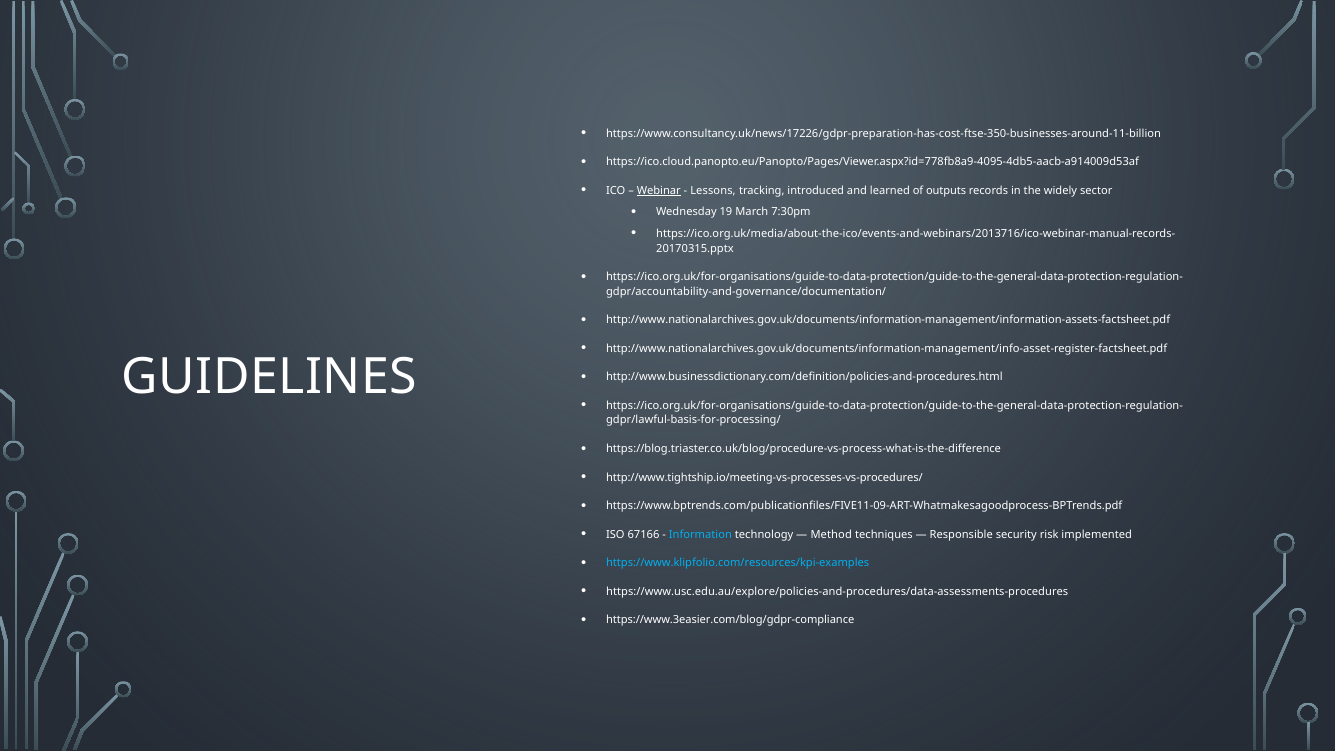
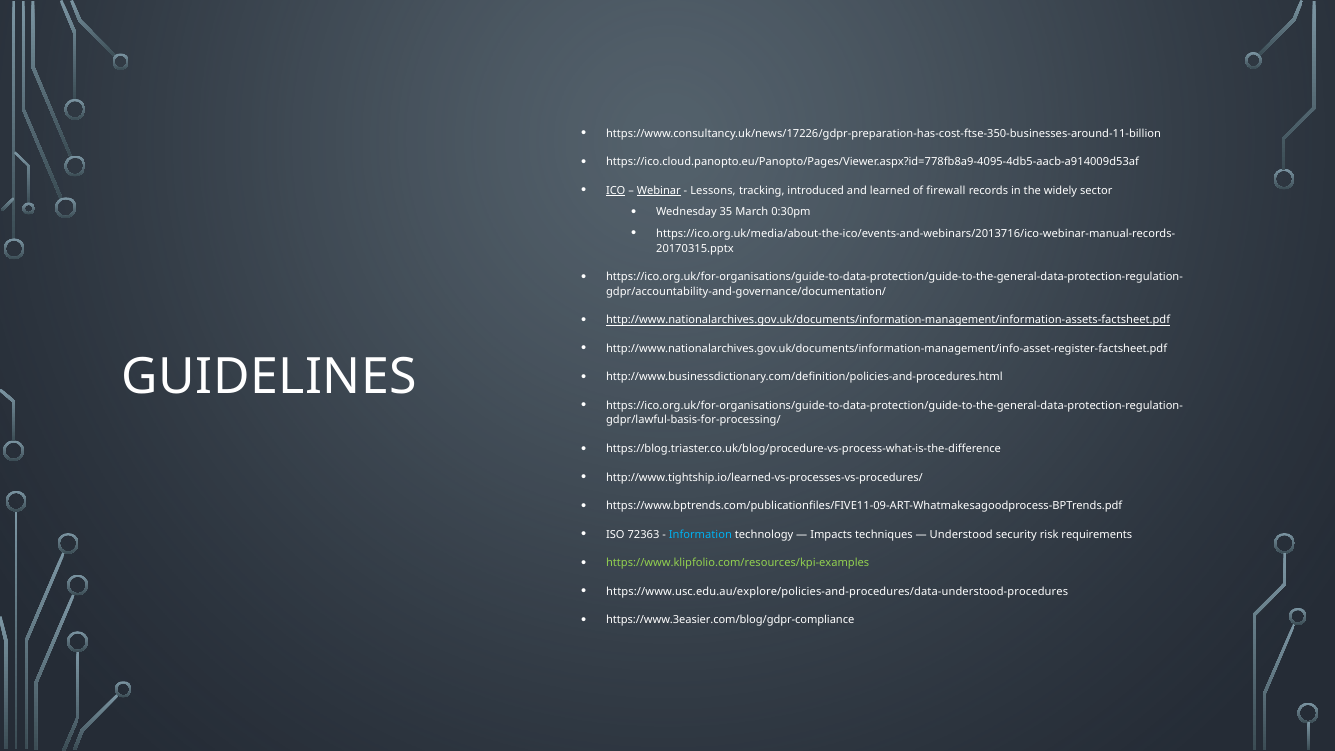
ICO underline: none -> present
outputs: outputs -> firewall
19: 19 -> 35
7:30pm: 7:30pm -> 0:30pm
http://www.nationalarchives.gov.uk/documents/information-management/information-assets-factsheet.pdf underline: none -> present
http://www.tightship.io/meeting-vs-processes-vs-procedures/: http://www.tightship.io/meeting-vs-processes-vs-procedures/ -> http://www.tightship.io/learned-vs-processes-vs-procedures/
67166: 67166 -> 72363
Method: Method -> Impacts
Responsible: Responsible -> Understood
implemented: implemented -> requirements
https://www.klipfolio.com/resources/kpi-examples colour: light blue -> light green
https://www.usc.edu.au/explore/policies-and-procedures/data-assessments-procedures: https://www.usc.edu.au/explore/policies-and-procedures/data-assessments-procedures -> https://www.usc.edu.au/explore/policies-and-procedures/data-understood-procedures
